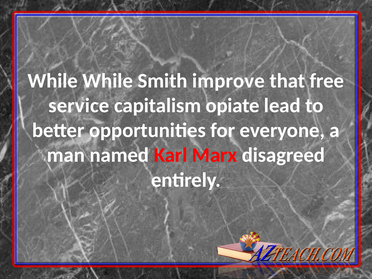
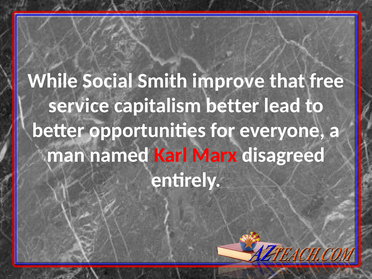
While While: While -> Social
capitalism opiate: opiate -> better
